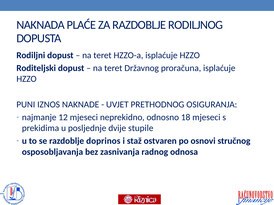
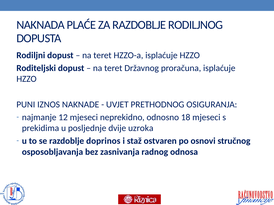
stupile: stupile -> uzroka
